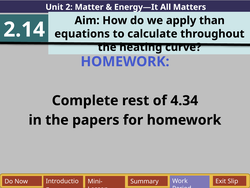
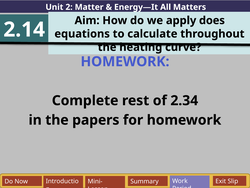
than: than -> does
4.34: 4.34 -> 2.34
